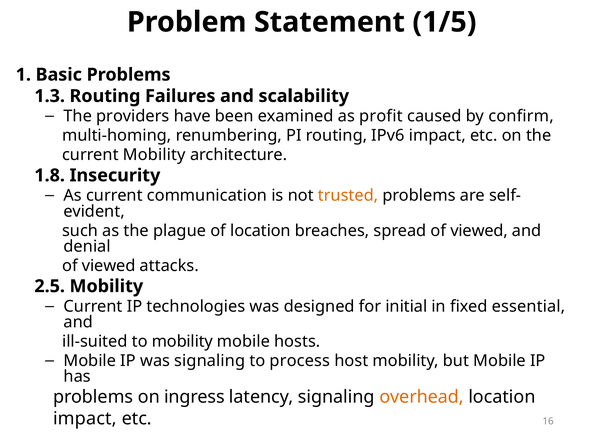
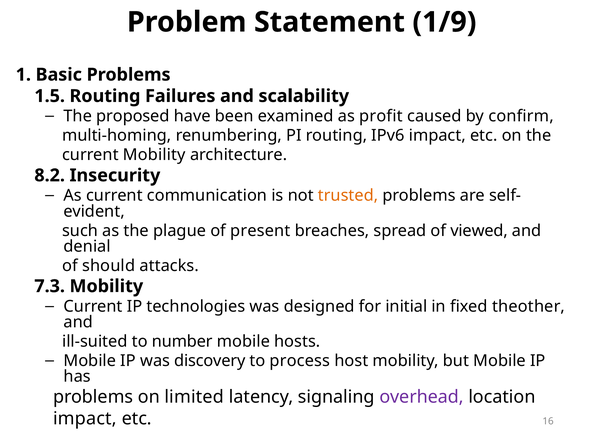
1/5: 1/5 -> 1/9
1.3: 1.3 -> 1.5
providers: providers -> proposed
1.8: 1.8 -> 8.2
of location: location -> present
viewed at (109, 266): viewed -> should
2.5: 2.5 -> 7.3
essential: essential -> theother
to mobility: mobility -> number
was signaling: signaling -> discovery
ingress: ingress -> limited
overhead colour: orange -> purple
